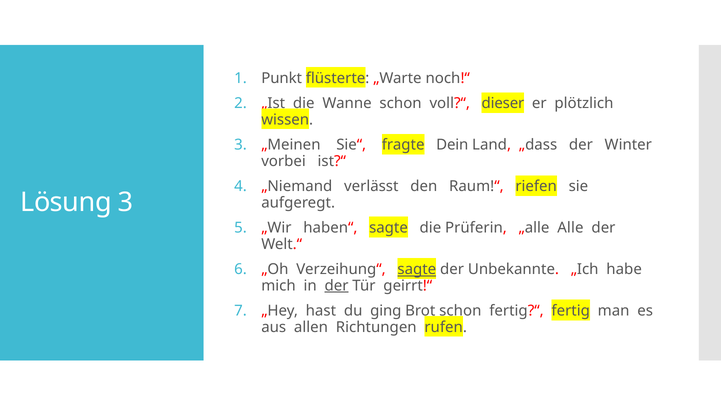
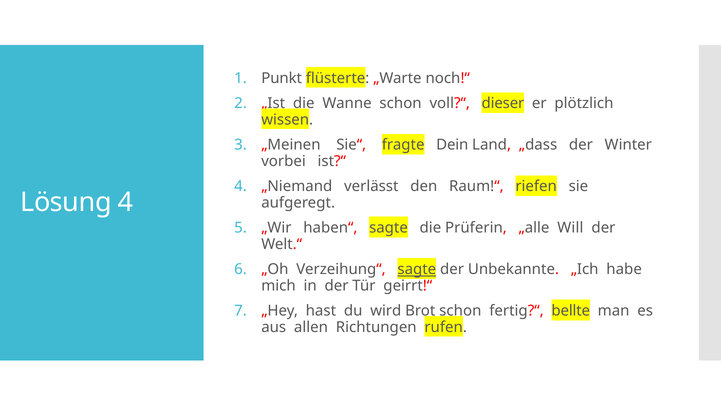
Lösung 3: 3 -> 4
Alle: Alle -> Will
der at (336, 285) underline: present -> none
ging: ging -> wird
fertig: fertig -> bellte
